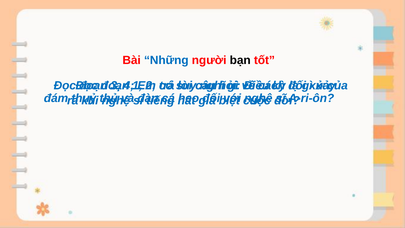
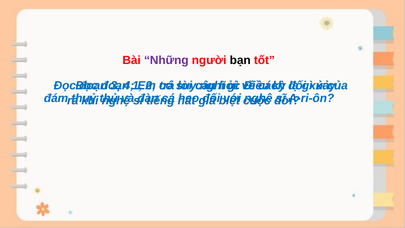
Những colour: blue -> purple
